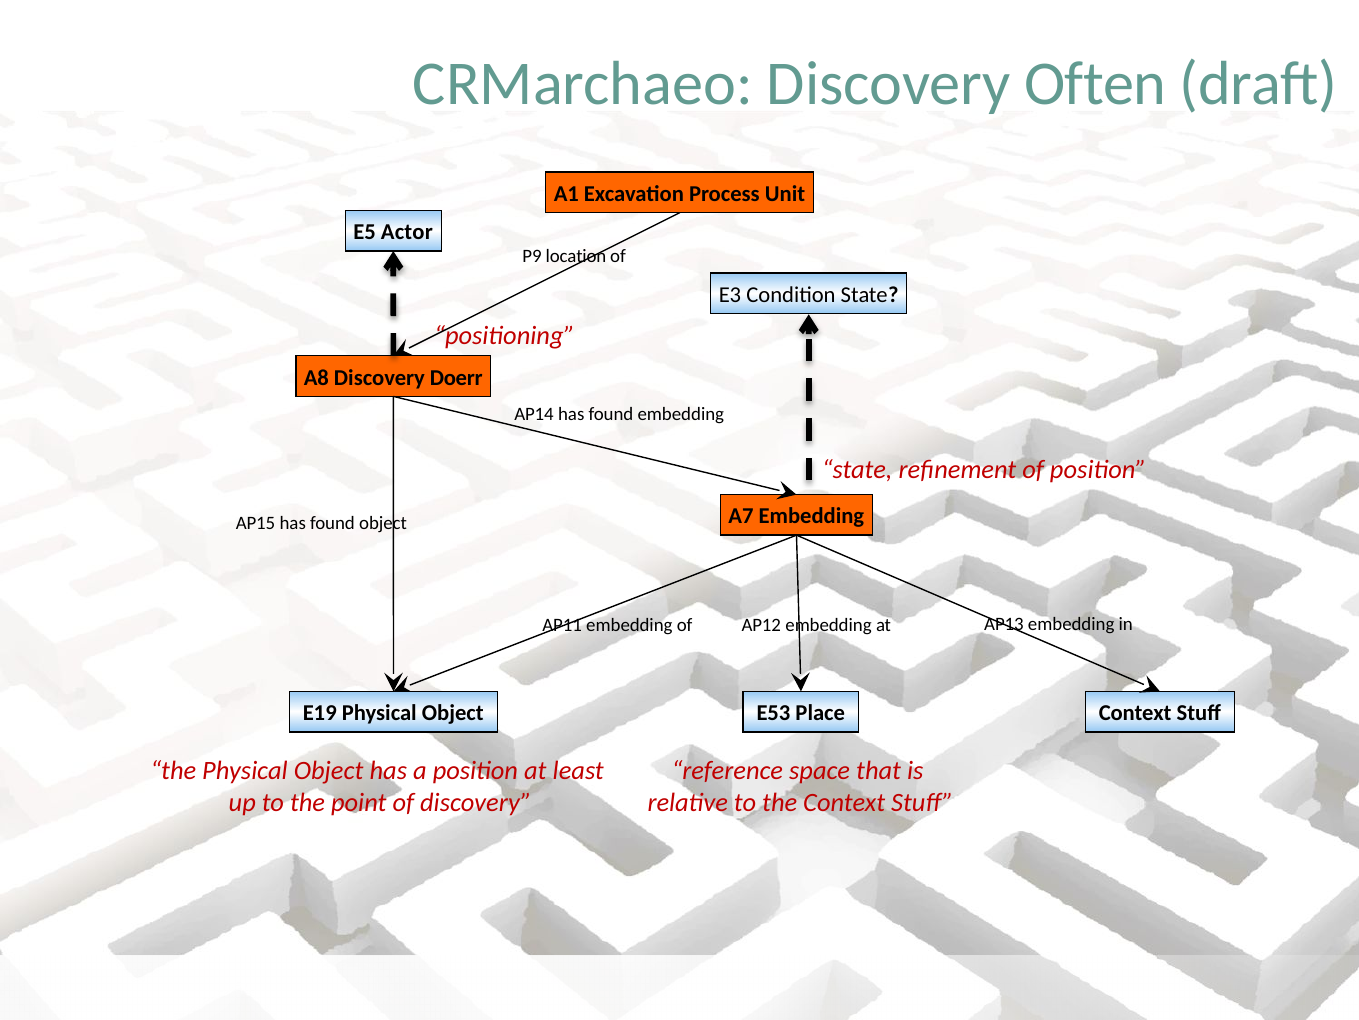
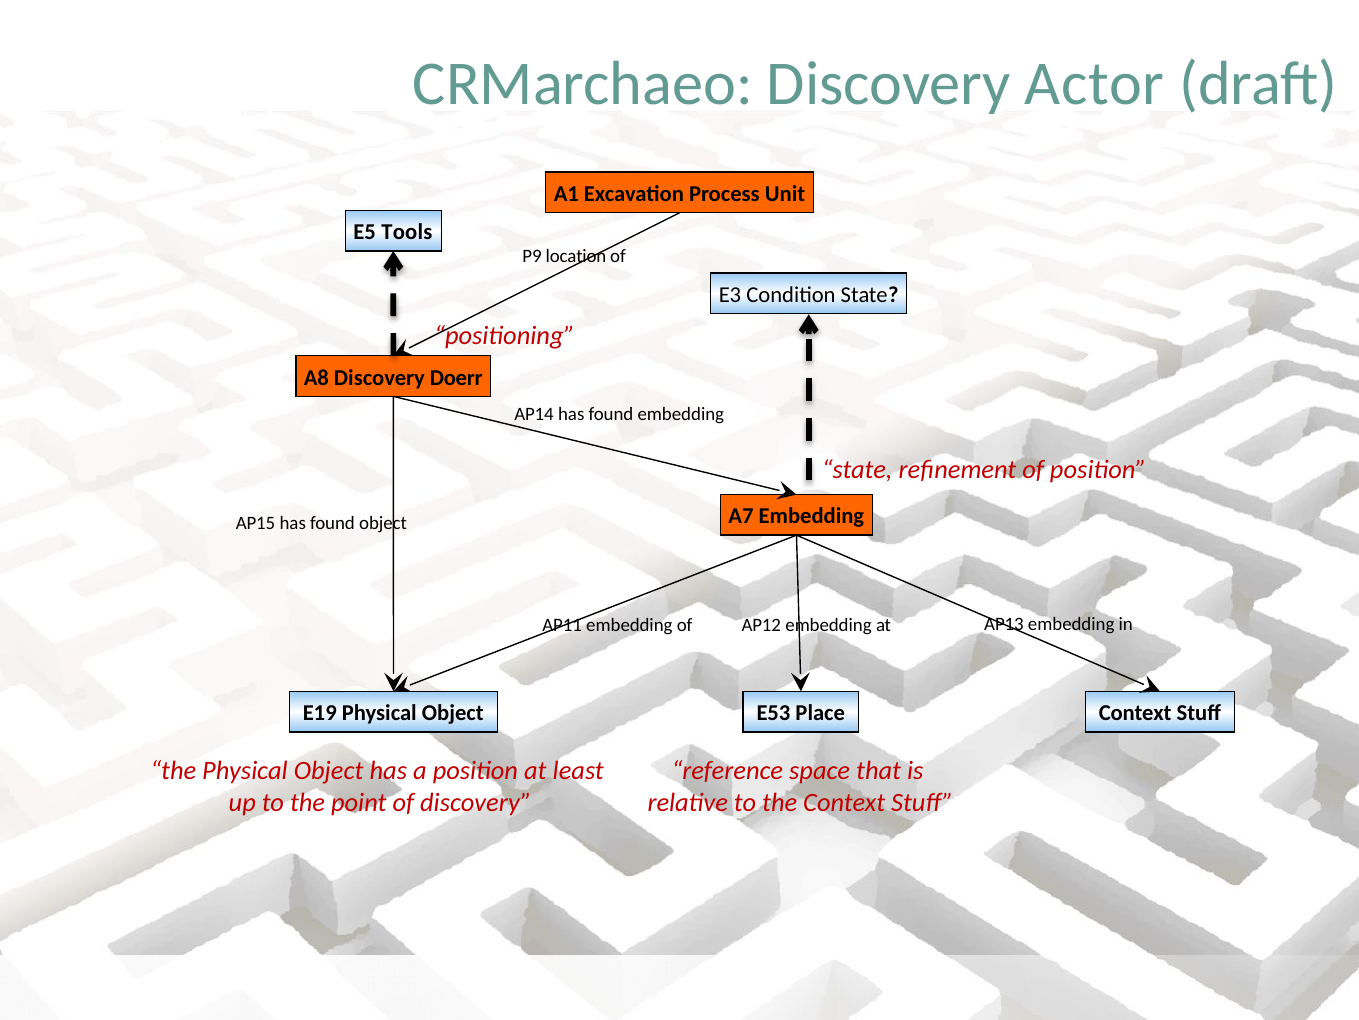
Often: Often -> Actor
Actor: Actor -> Tools
